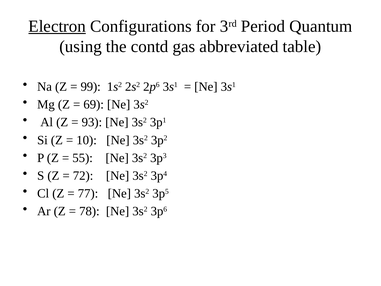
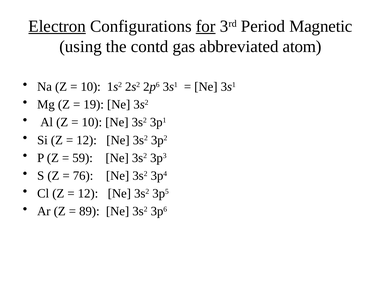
for underline: none -> present
Quantum: Quantum -> Magnetic
table: table -> atom
99 at (91, 87): 99 -> 10
69: 69 -> 19
93 at (92, 122): 93 -> 10
10 at (87, 140): 10 -> 12
55: 55 -> 59
72: 72 -> 76
77 at (88, 193): 77 -> 12
78: 78 -> 89
